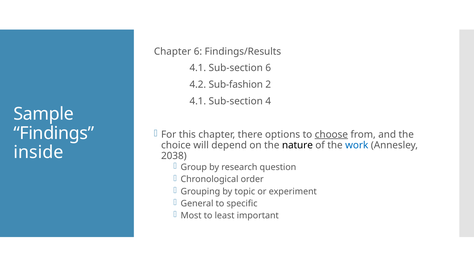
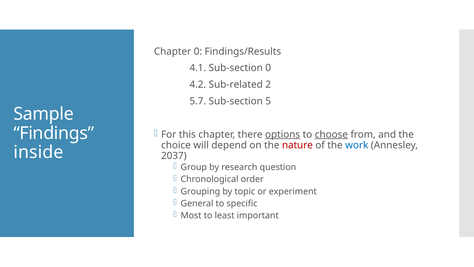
Chapter 6: 6 -> 0
Sub-section 6: 6 -> 0
Sub-fashion: Sub-fashion -> Sub-related
4.1 at (198, 101): 4.1 -> 5.7
4: 4 -> 5
options underline: none -> present
nature colour: black -> red
2038: 2038 -> 2037
